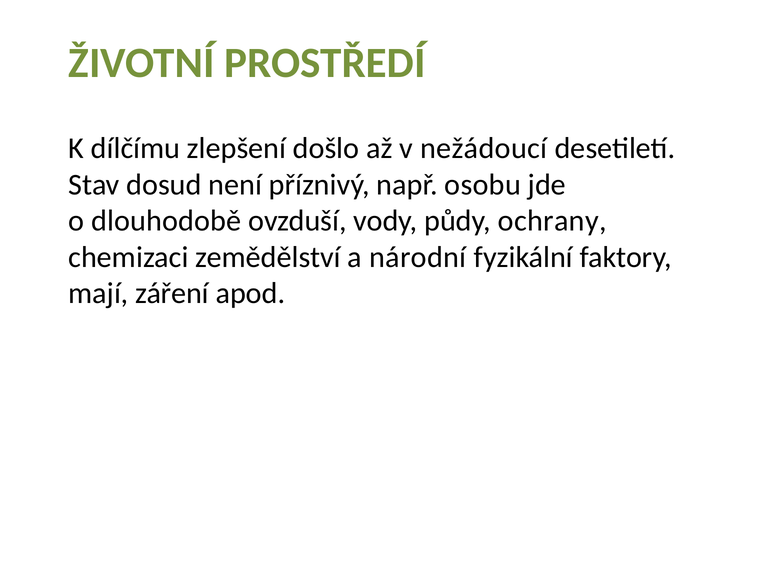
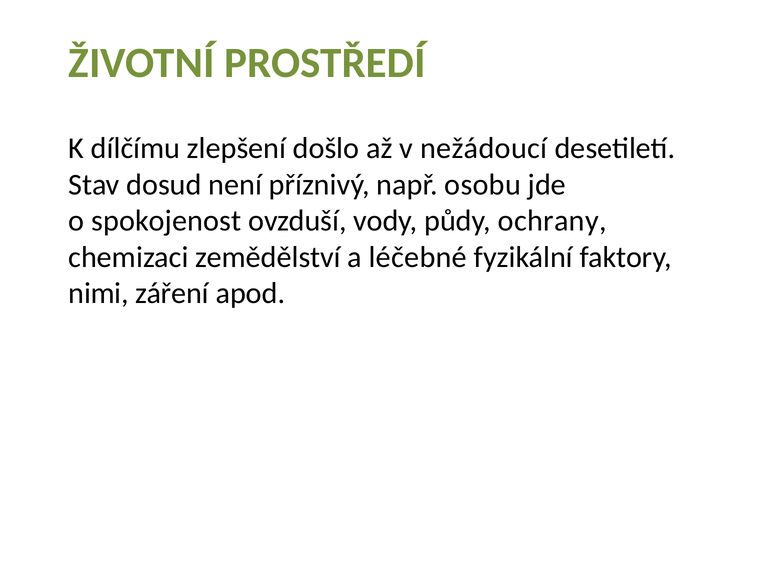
dlouhodobě: dlouhodobě -> spokojenost
národní: národní -> léčebné
mají: mají -> nimi
